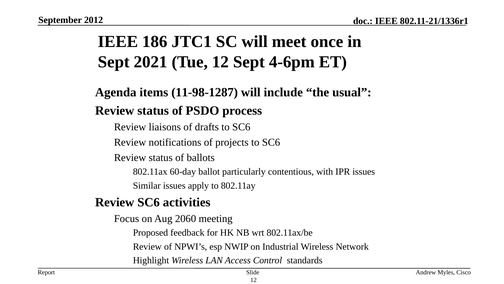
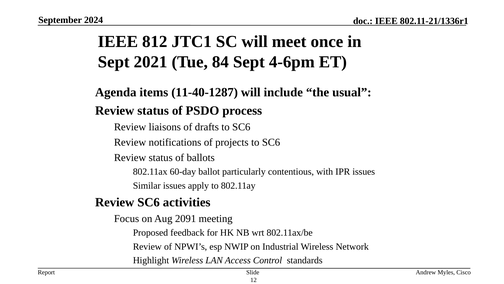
2012: 2012 -> 2024
186: 186 -> 812
Tue 12: 12 -> 84
11-98-1287: 11-98-1287 -> 11-40-1287
2060: 2060 -> 2091
